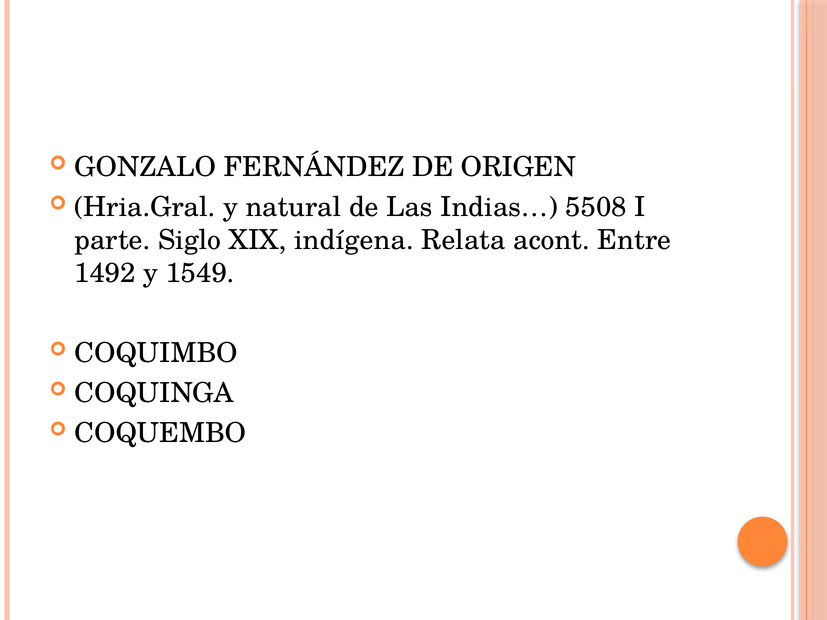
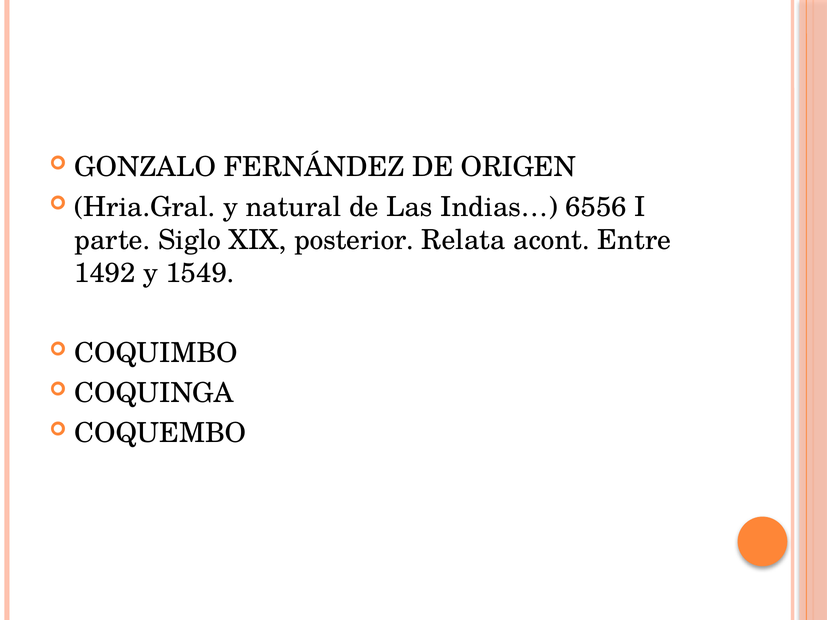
5508: 5508 -> 6556
indígena: indígena -> posterior
